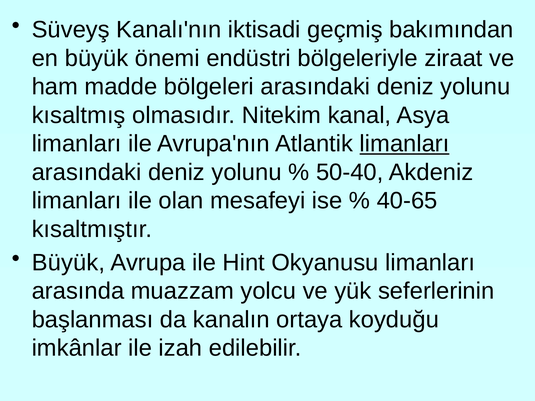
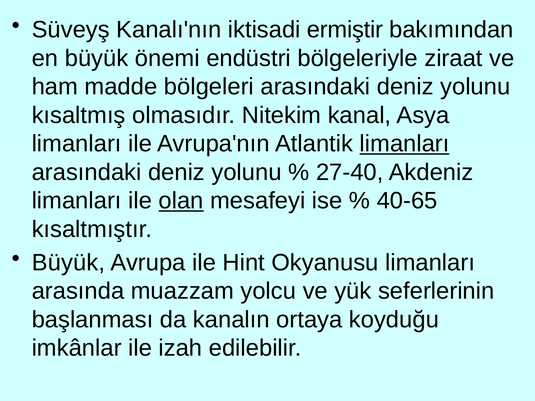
geçmiş: geçmiş -> ermiştir
50-40: 50-40 -> 27-40
olan underline: none -> present
